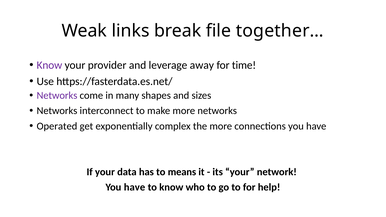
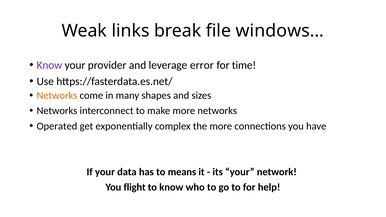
together…: together… -> windows…
away: away -> error
Networks at (57, 96) colour: purple -> orange
have at (135, 187): have -> flight
